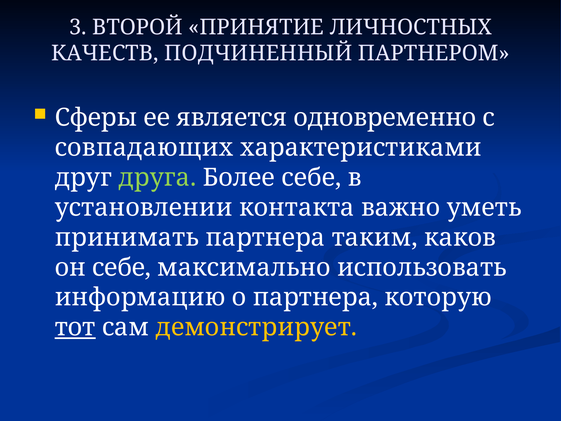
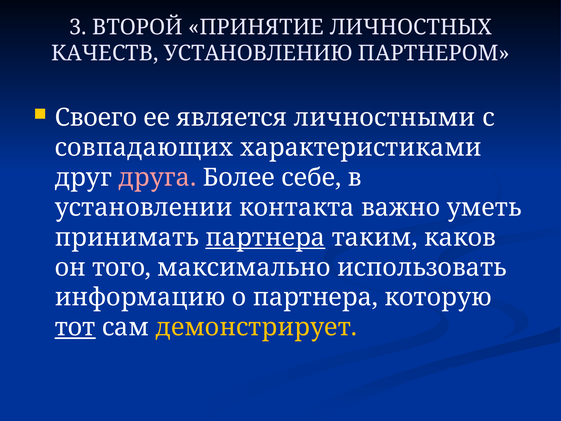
ПОДЧИНЕННЫЙ: ПОДЧИНЕННЫЙ -> УСТАНОВЛЕНИЮ
Сферы: Сферы -> Своего
одновременно: одновременно -> личностными
друга colour: light green -> pink
партнера at (265, 237) underline: none -> present
он себе: себе -> того
